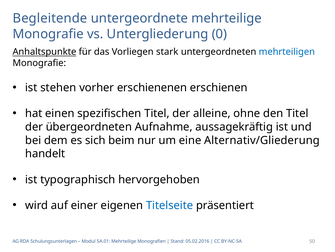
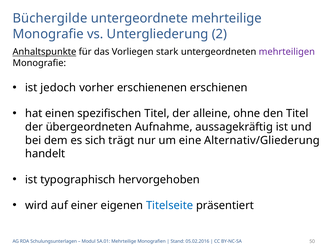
Begleitende: Begleitende -> Büchergilde
0: 0 -> 2
mehrteiligen colour: blue -> purple
stehen: stehen -> jedoch
beim: beim -> trägt
